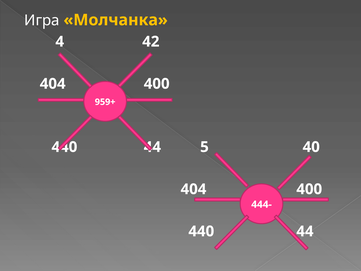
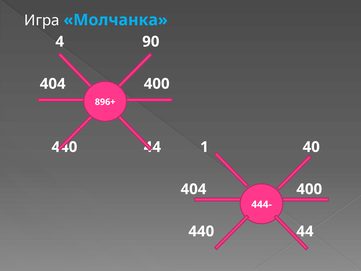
Молчанка colour: yellow -> light blue
42: 42 -> 90
959+: 959+ -> 896+
5: 5 -> 1
